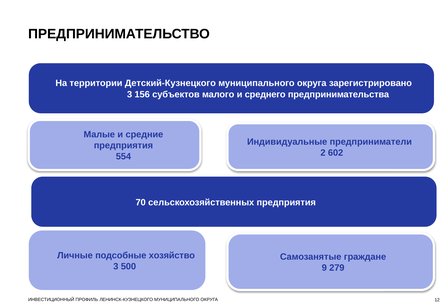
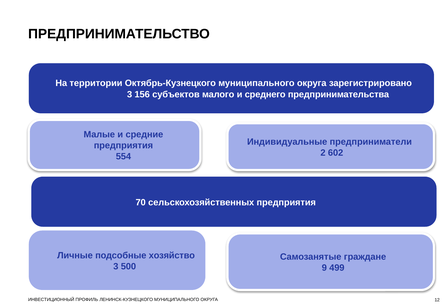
Детский-Кузнецкого: Детский-Кузнецкого -> Октябрь-Кузнецкого
279: 279 -> 499
